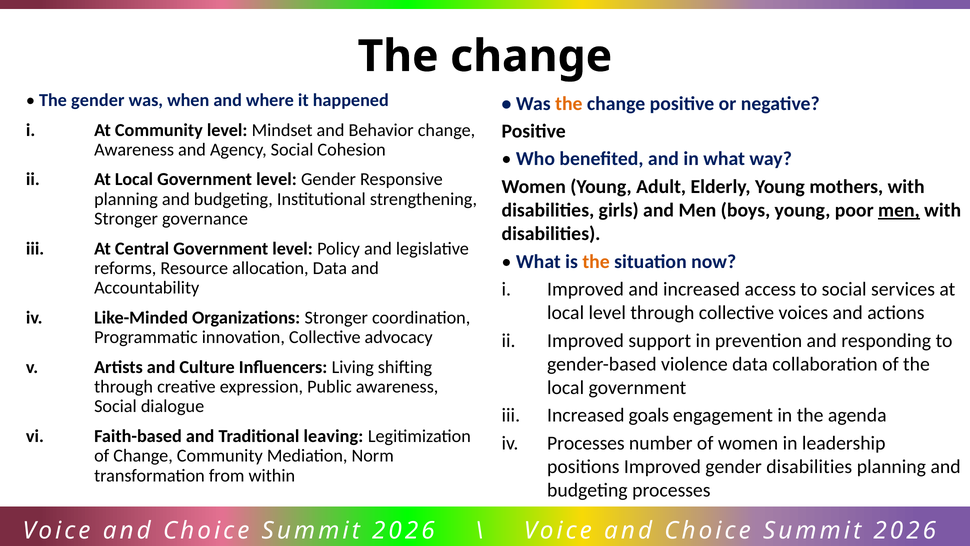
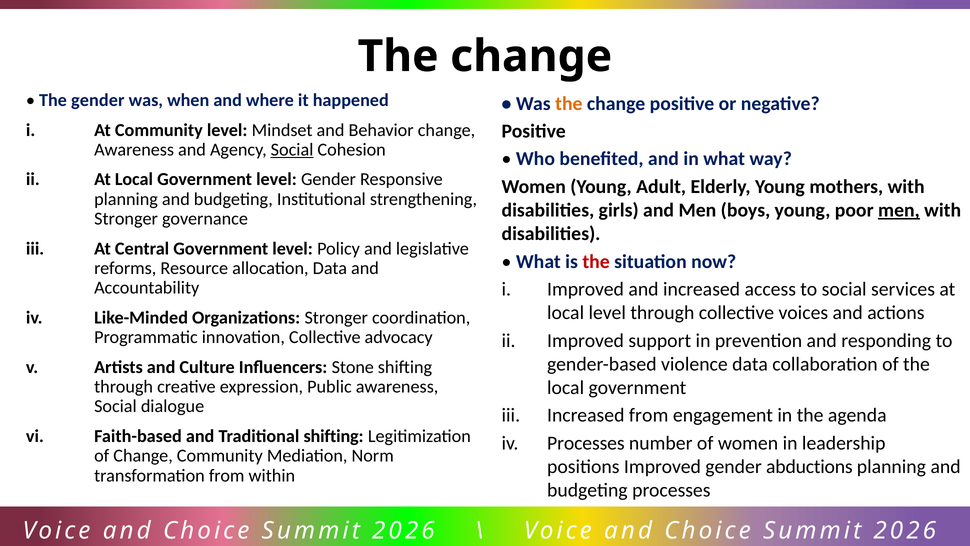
Social at (292, 150) underline: none -> present
the at (596, 261) colour: orange -> red
Living: Living -> Stone
Increased goals: goals -> from
Traditional leaving: leaving -> shifting
gender disabilities: disabilities -> abductions
